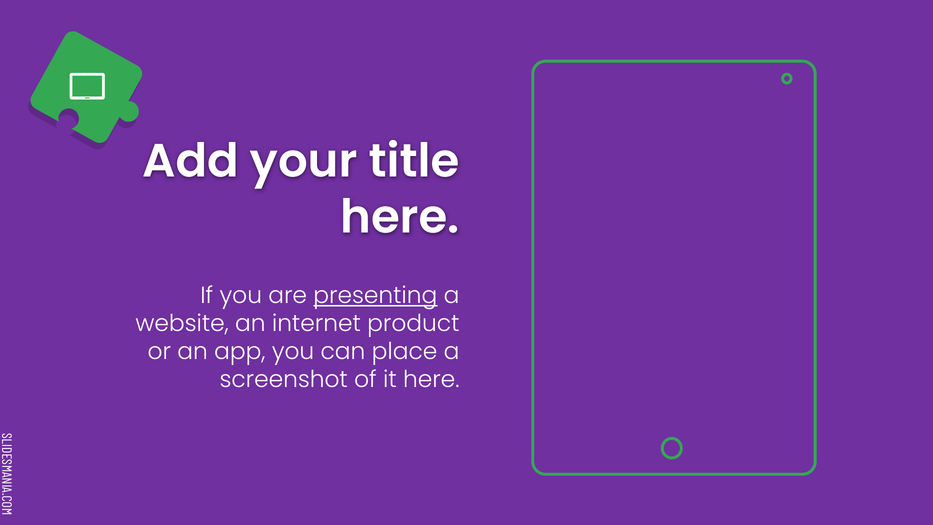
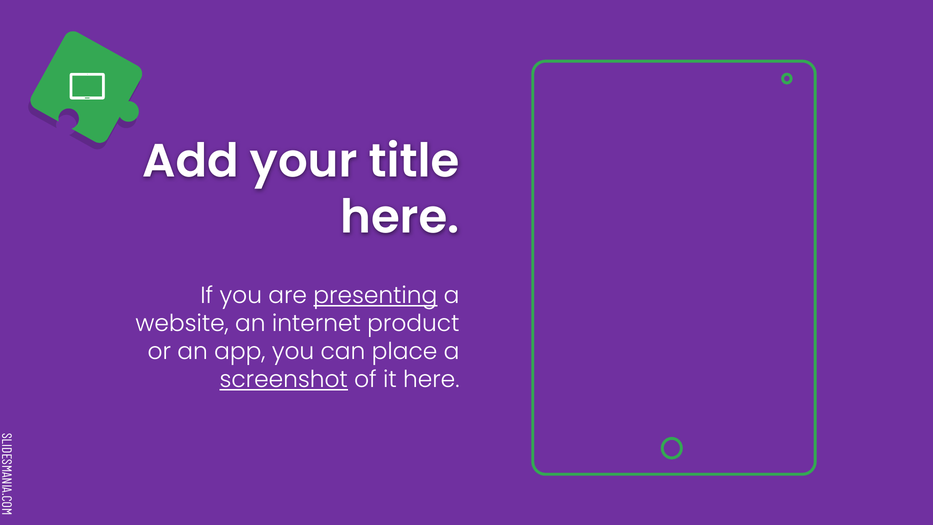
screenshot underline: none -> present
